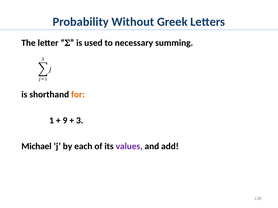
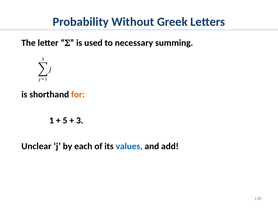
9: 9 -> 5
Michael: Michael -> Unclear
values colour: purple -> blue
